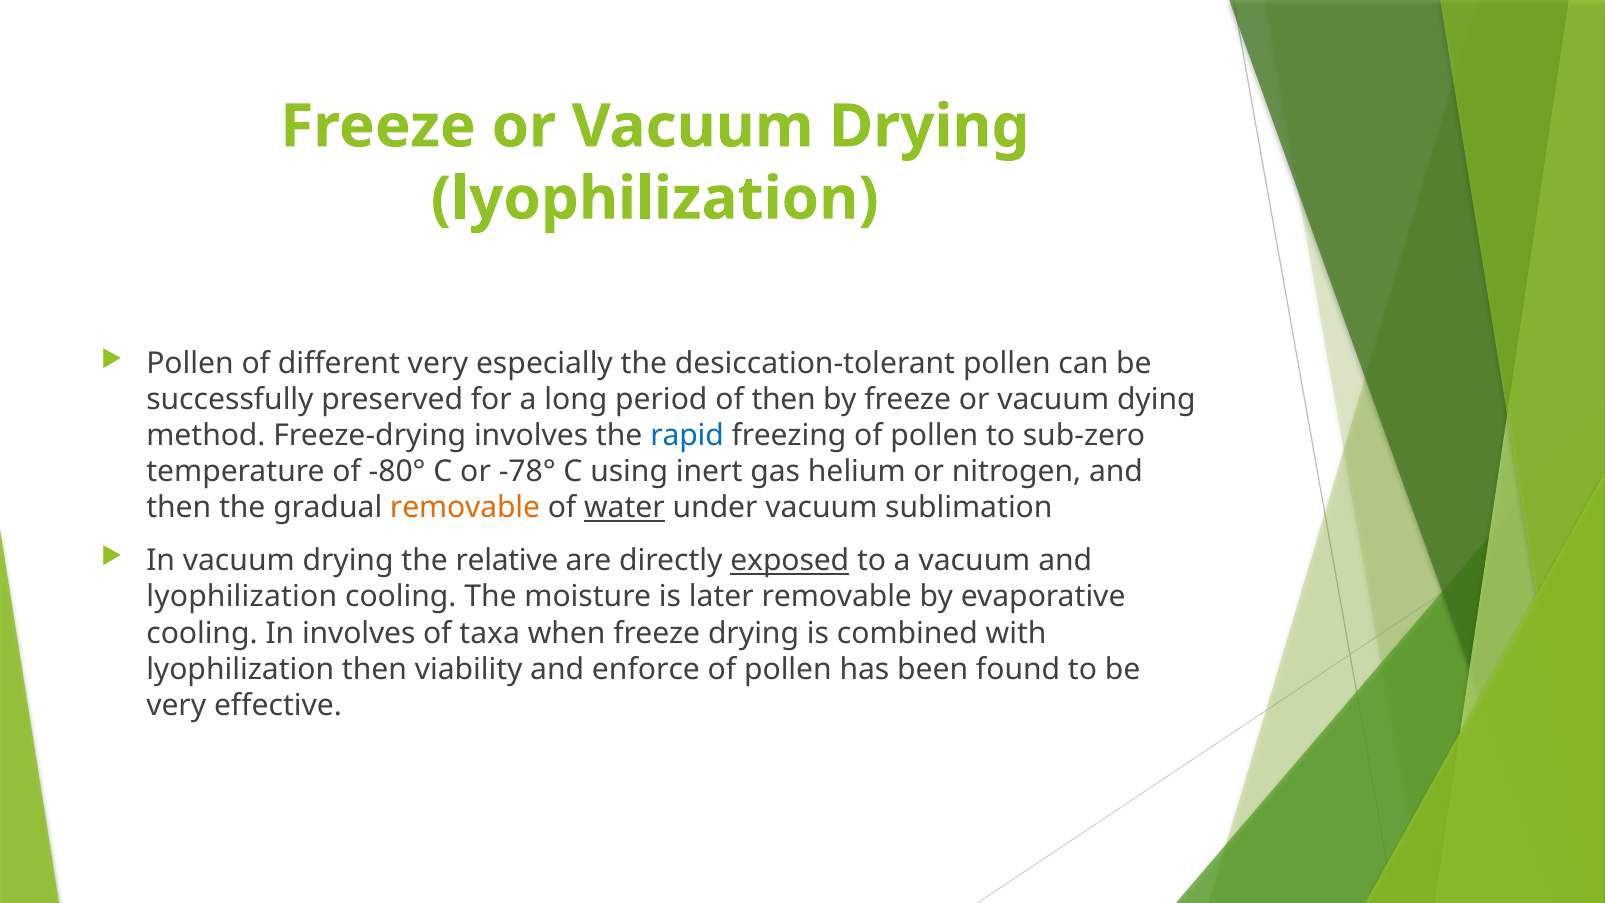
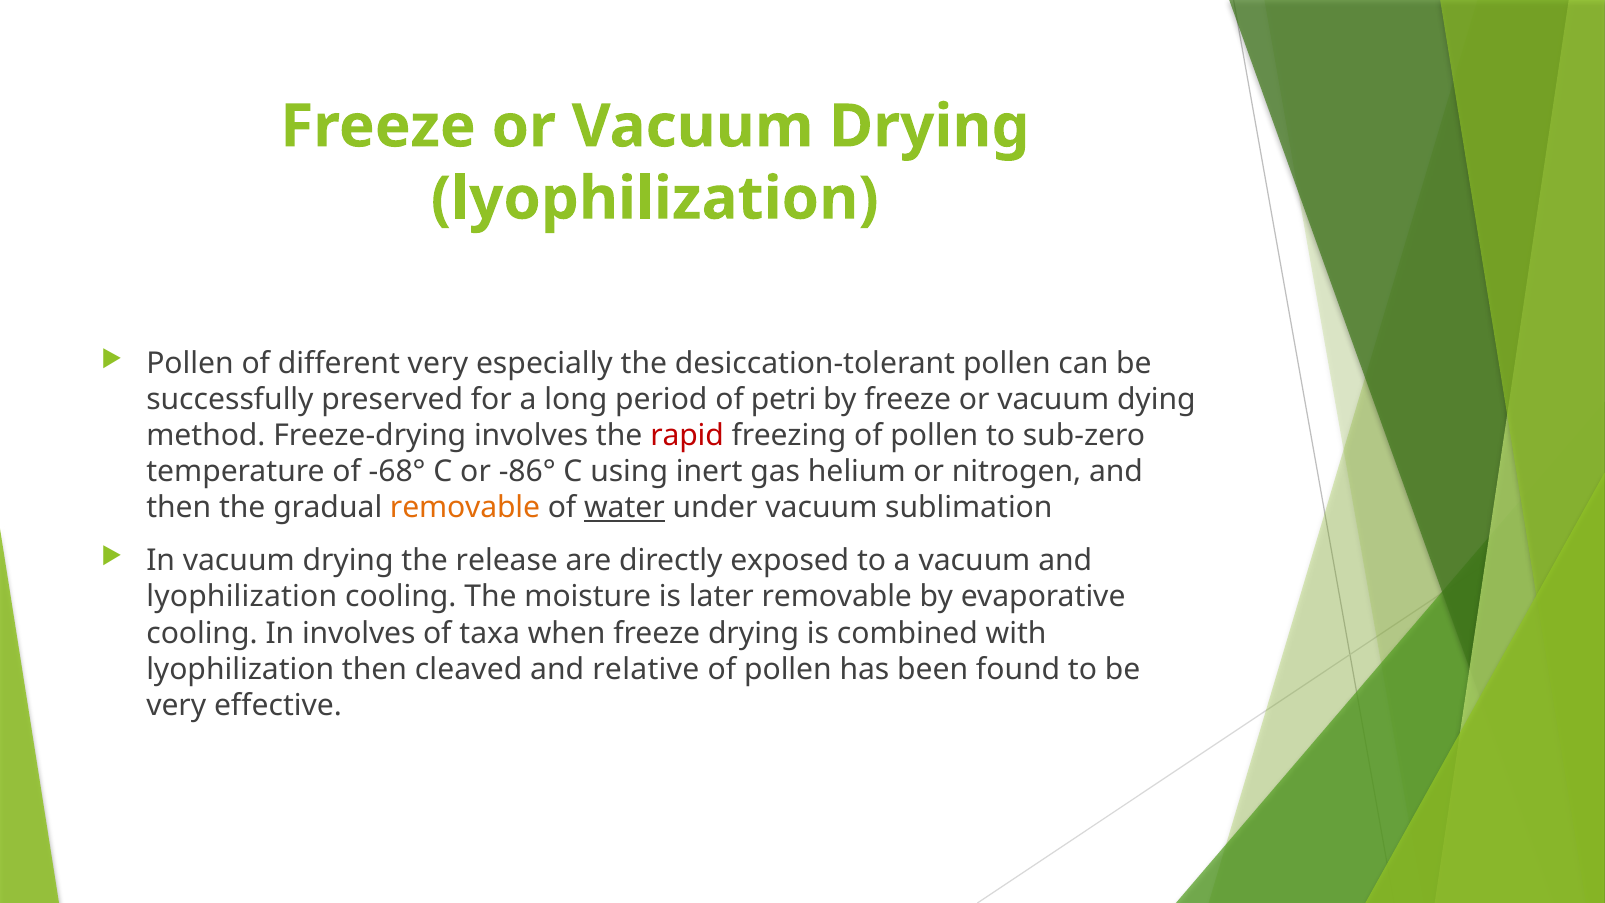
of then: then -> petri
rapid colour: blue -> red
-80°: -80° -> -68°
-78°: -78° -> -86°
relative: relative -> release
exposed underline: present -> none
viability: viability -> cleaved
enforce: enforce -> relative
